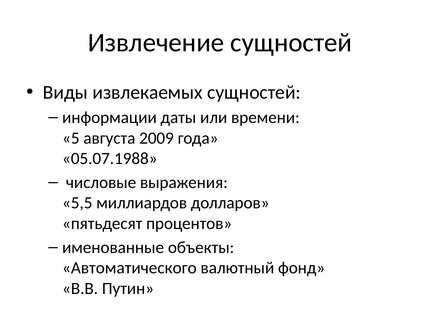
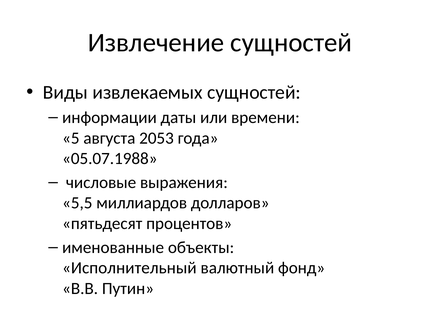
2009: 2009 -> 2053
Автоматического: Автоматического -> Исполнительный
